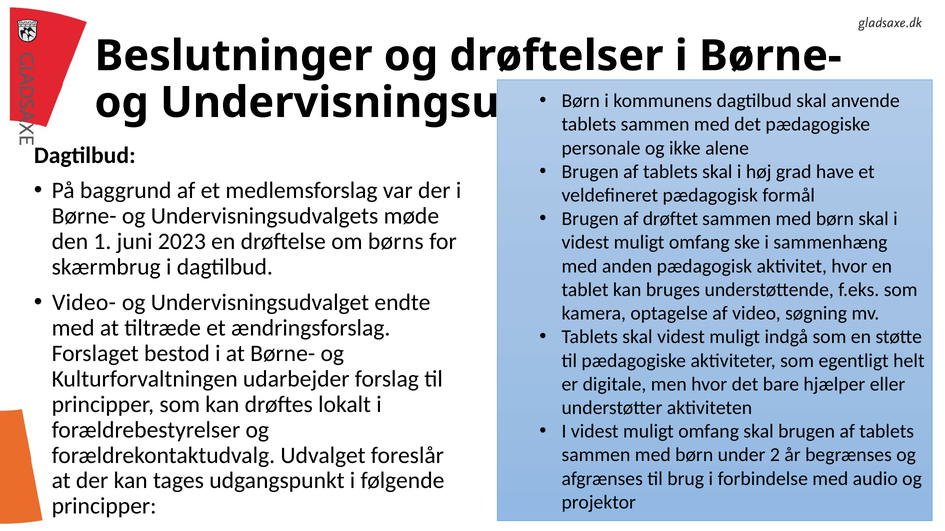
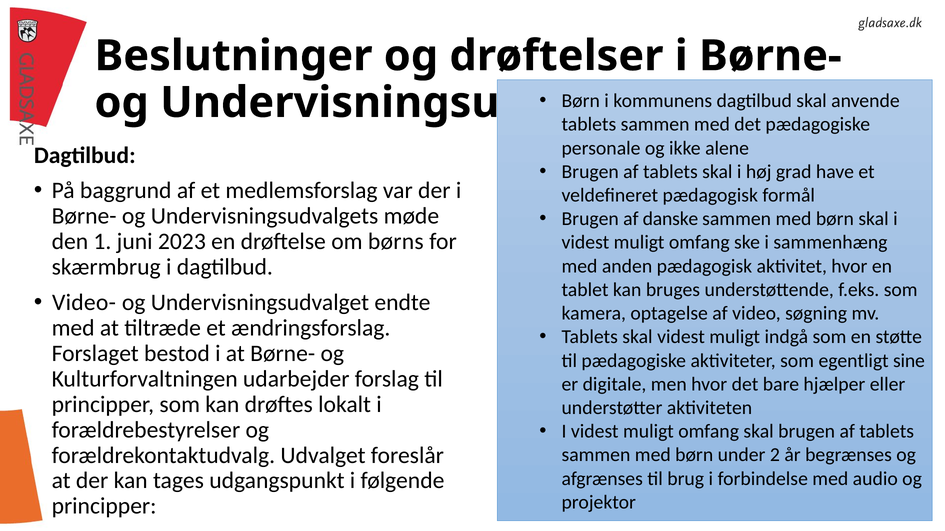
drøftet: drøftet -> danske
helt: helt -> sine
